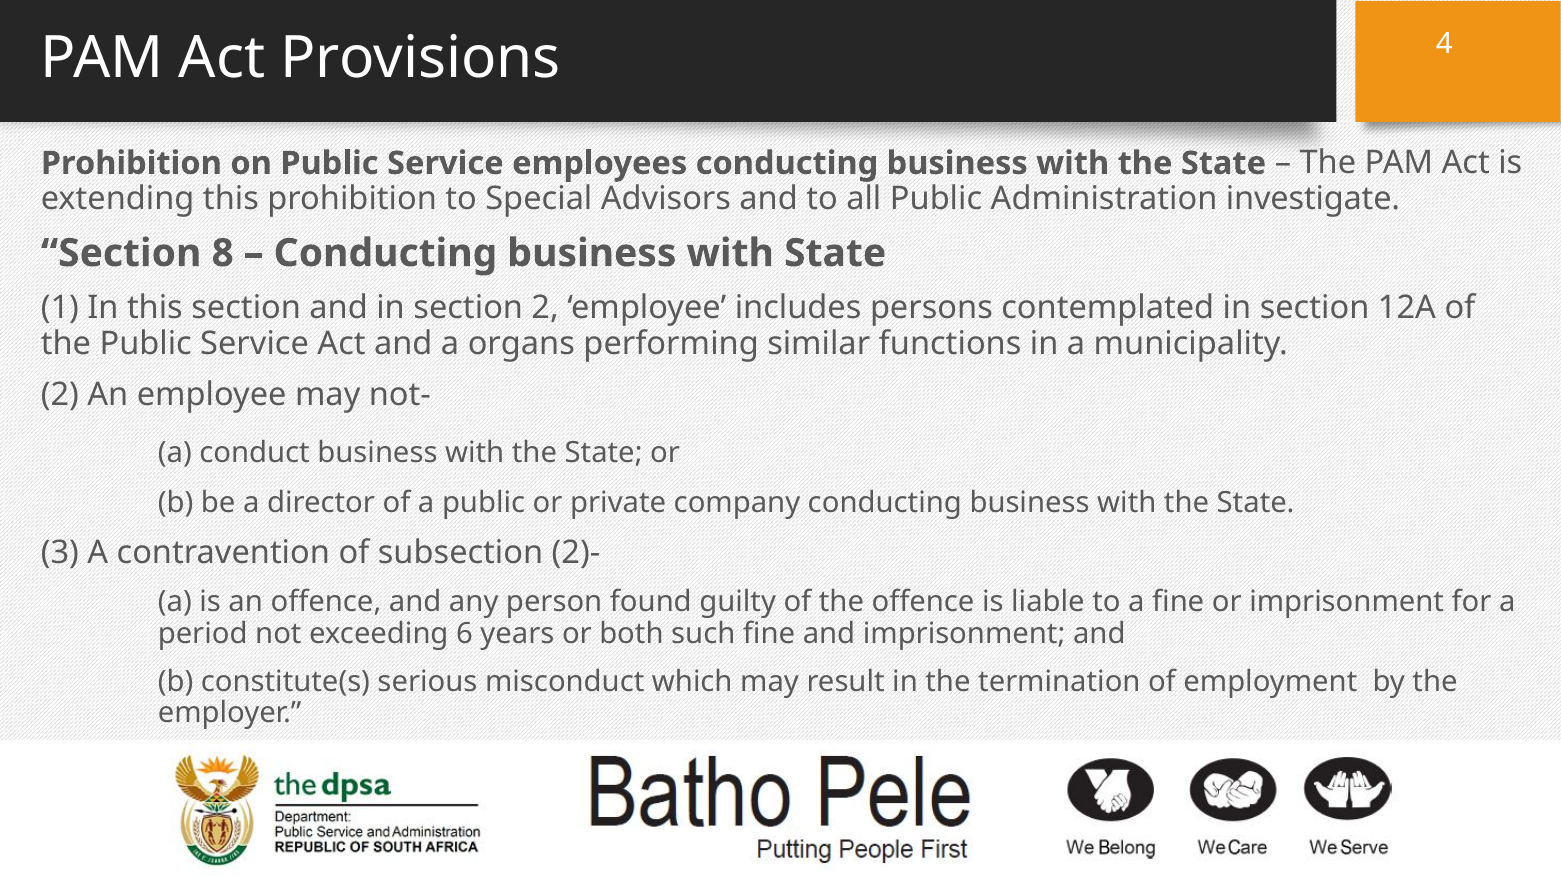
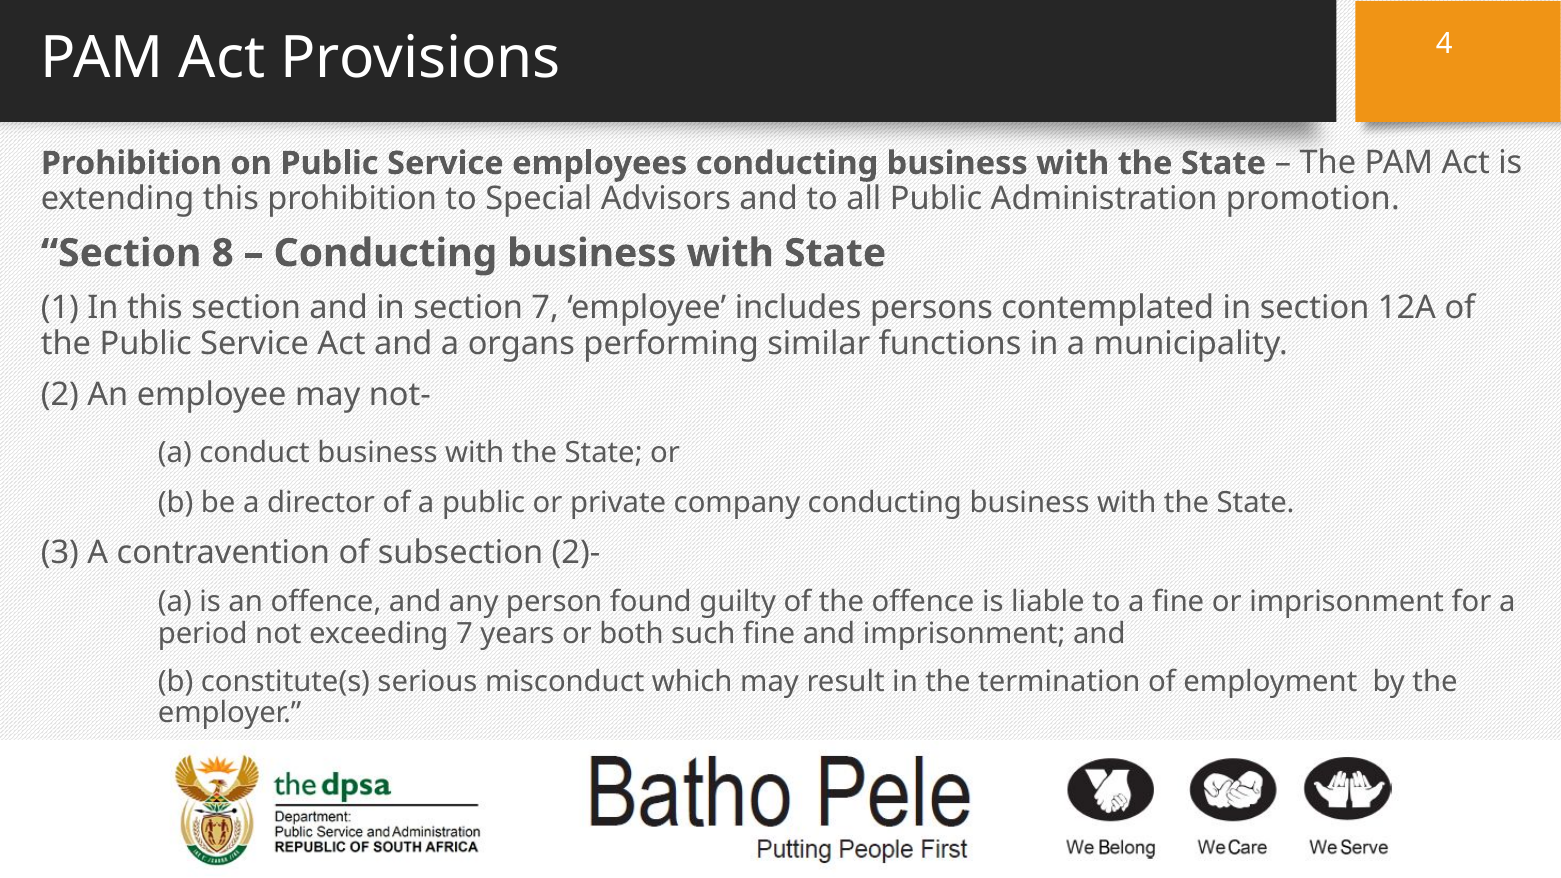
investigate: investigate -> promotion
section 2: 2 -> 7
exceeding 6: 6 -> 7
